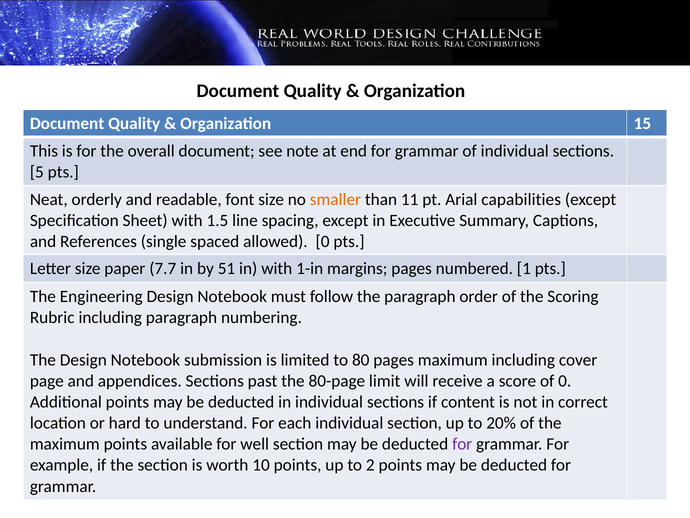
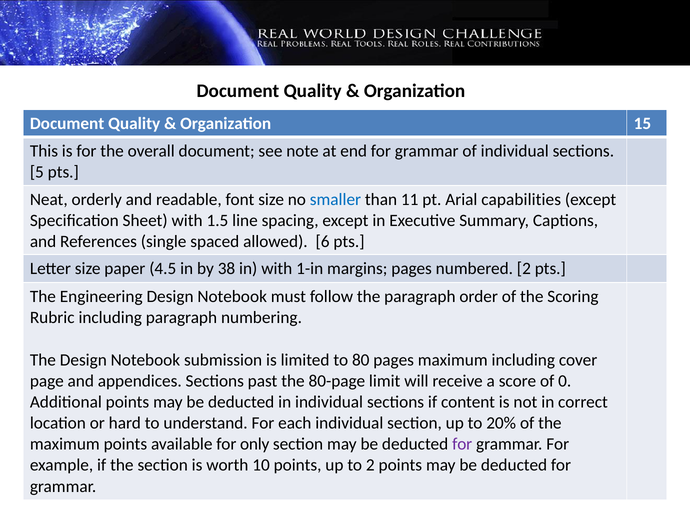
smaller colour: orange -> blue
allowed 0: 0 -> 6
7.7: 7.7 -> 4.5
51: 51 -> 38
numbered 1: 1 -> 2
well: well -> only
